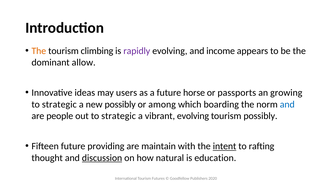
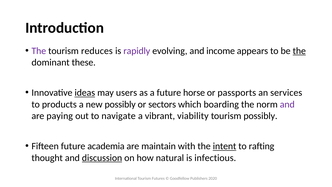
The at (39, 51) colour: orange -> purple
climbing: climbing -> reduces
the at (299, 51) underline: none -> present
allow: allow -> these
ideas underline: none -> present
growing: growing -> services
strategic at (59, 104): strategic -> products
among: among -> sectors
and at (287, 104) colour: blue -> purple
people: people -> paying
out to strategic: strategic -> navigate
vibrant evolving: evolving -> viability
providing: providing -> academia
education: education -> infectious
